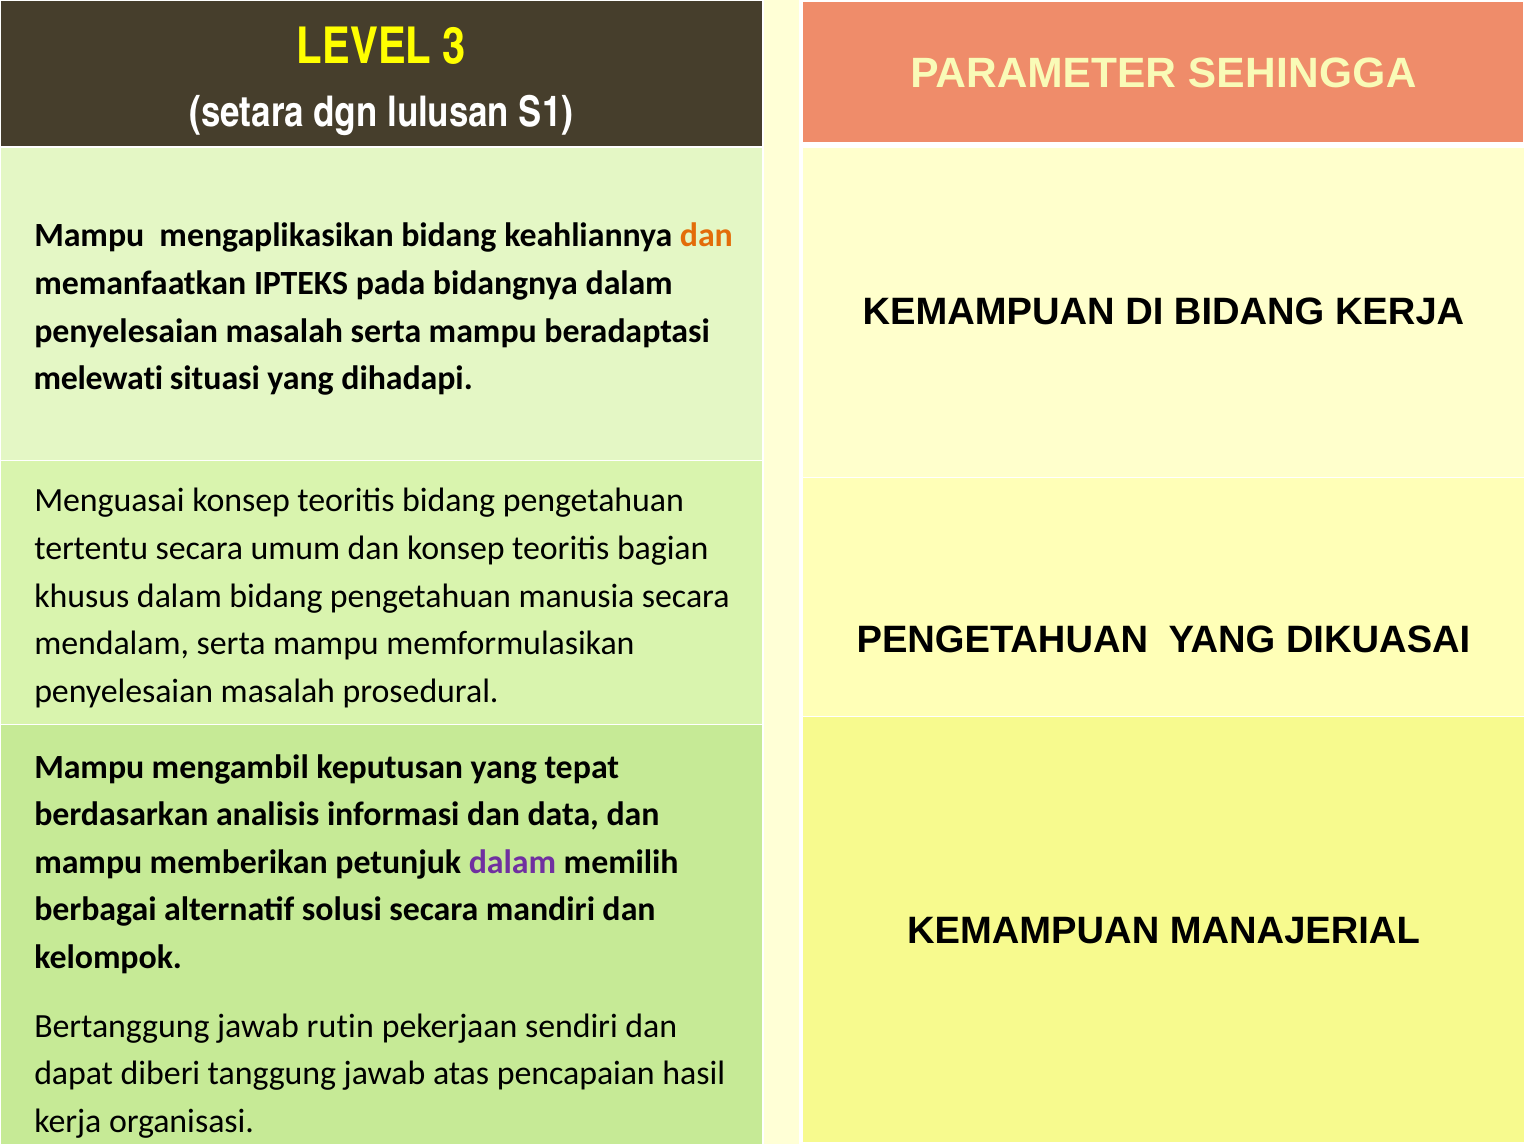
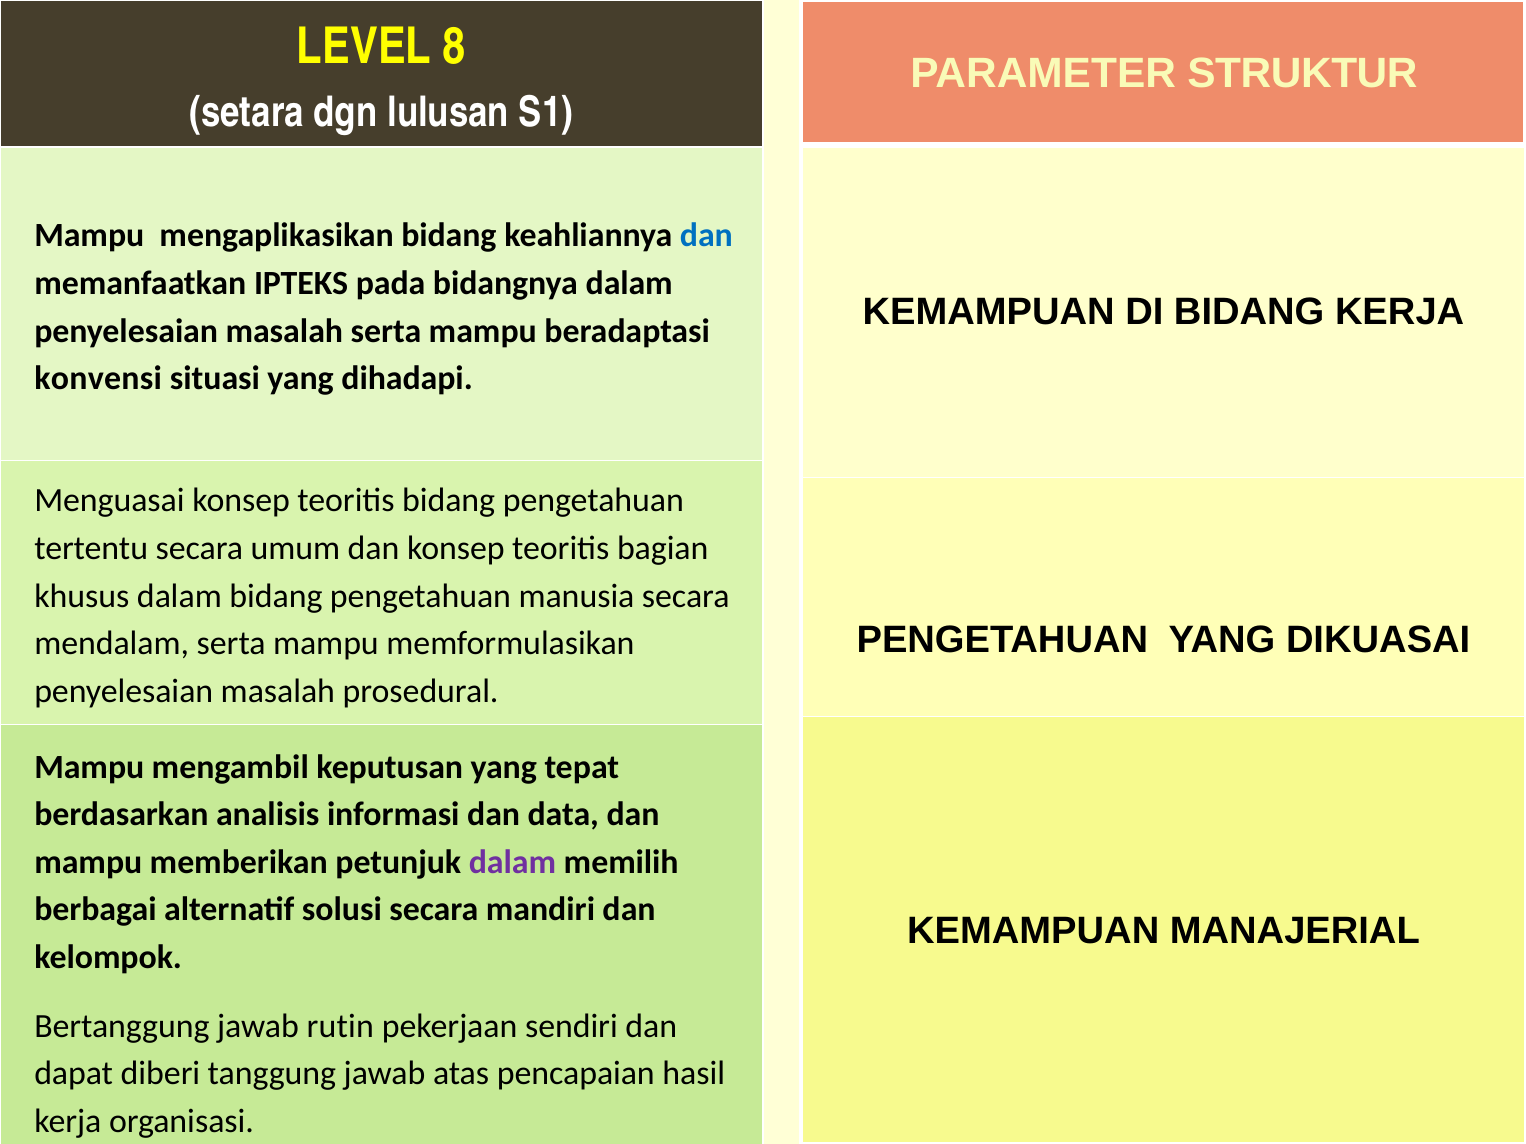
3: 3 -> 8
SEHINGGA: SEHINGGA -> STRUKTUR
dan at (706, 236) colour: orange -> blue
melewati: melewati -> konvensi
